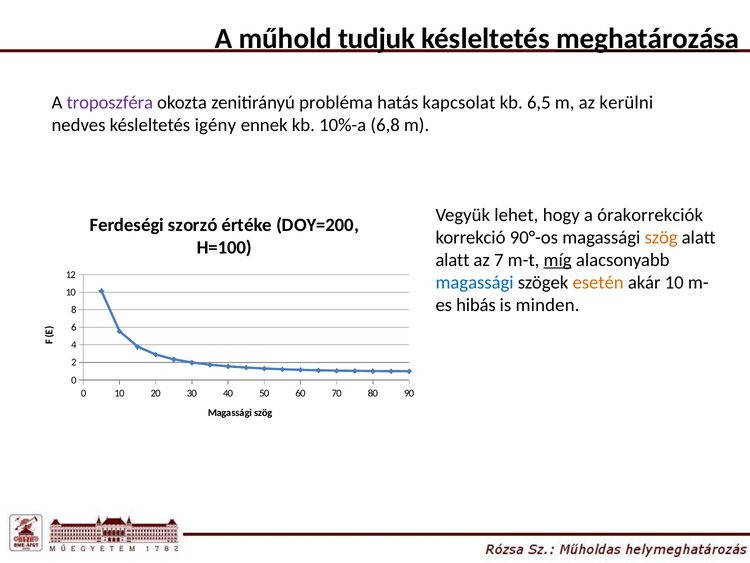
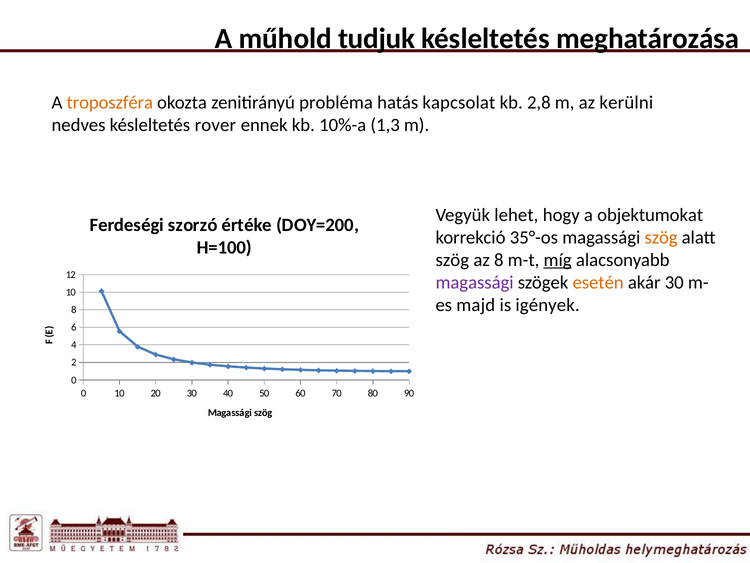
meghatározása underline: present -> none
troposzféra colour: purple -> orange
6,5: 6,5 -> 2,8
igény: igény -> rover
6,8: 6,8 -> 1,3
órakorrekciók: órakorrekciók -> objektumokat
90°-os: 90°-os -> 35°-os
alatt at (452, 260): alatt -> szög
az 7: 7 -> 8
magassági at (475, 282) colour: blue -> purple
akár 10: 10 -> 30
hibás: hibás -> majd
minden: minden -> igények
